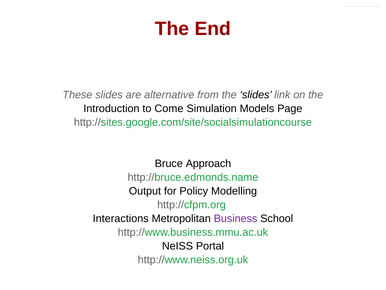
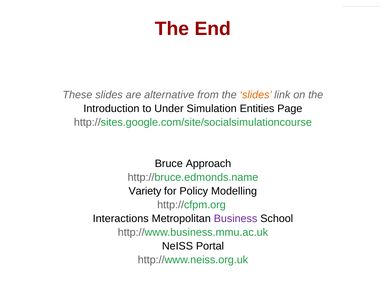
slides at (256, 95) colour: black -> orange
Come: Come -> Under
Models: Models -> Entities
Output: Output -> Variety
